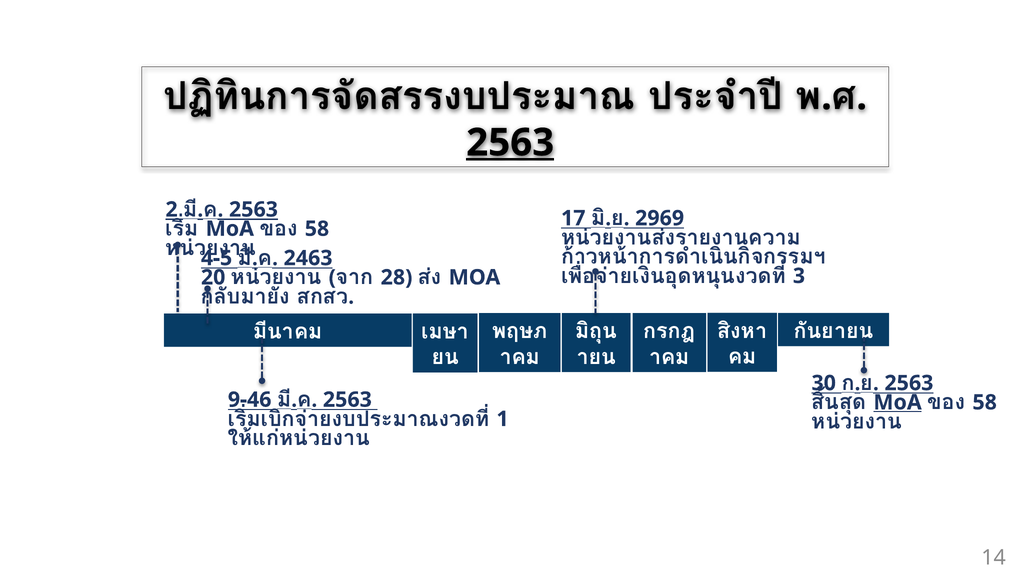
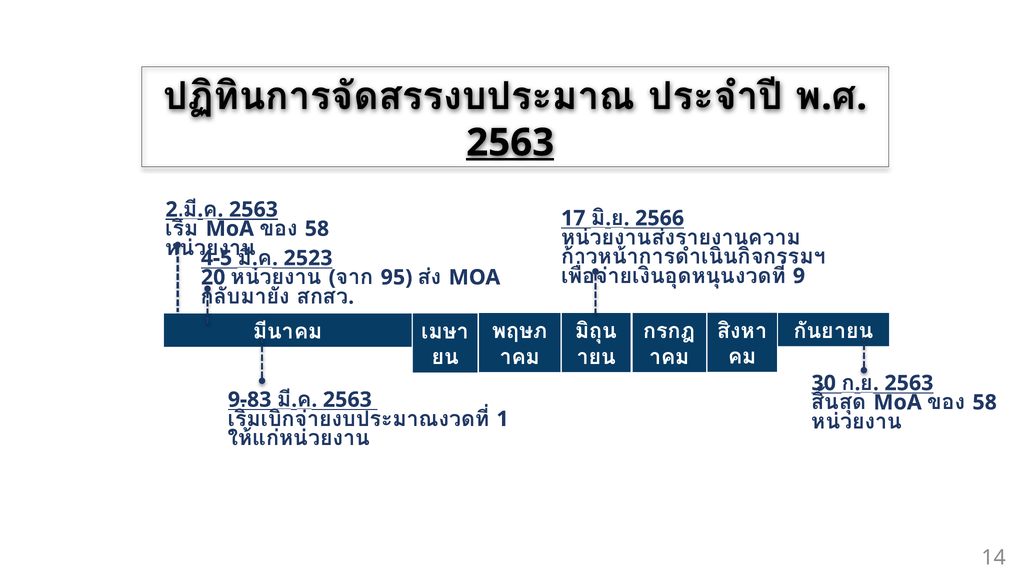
2969: 2969 -> 2566
2463: 2463 -> 2523
3: 3 -> 9
28: 28 -> 95
9-46: 9-46 -> 9-83
MoA at (898, 402) underline: present -> none
